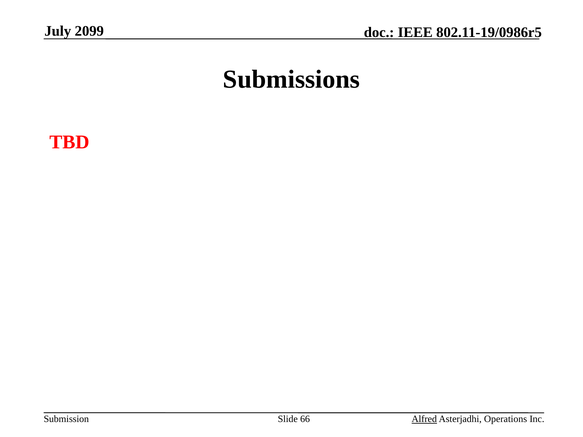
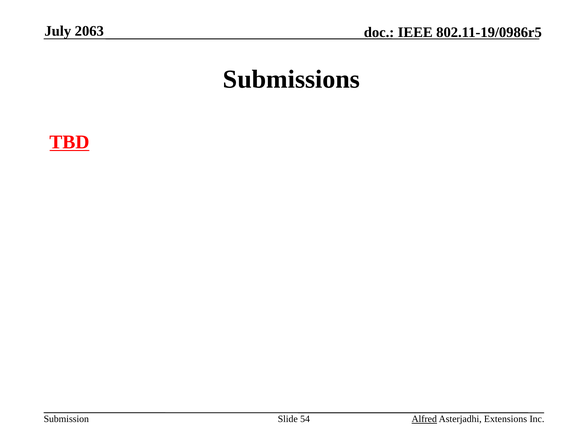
2099: 2099 -> 2063
TBD underline: none -> present
66: 66 -> 54
Operations: Operations -> Extensions
